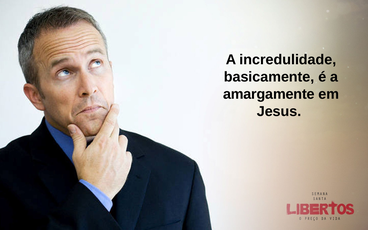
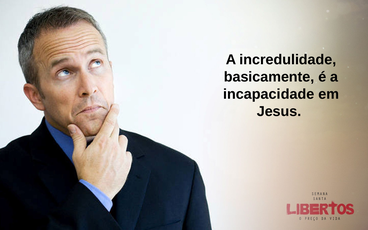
amargamente: amargamente -> incapacidade
